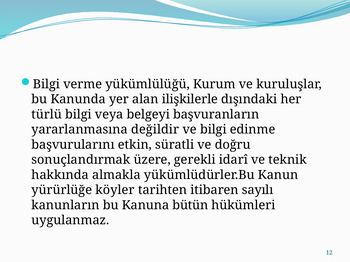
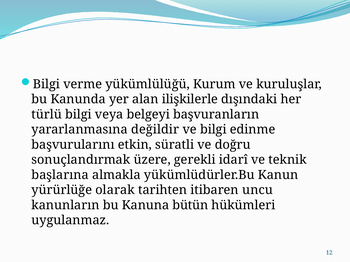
hakkında: hakkında -> başlarına
köyler: köyler -> olarak
sayılı: sayılı -> uncu
